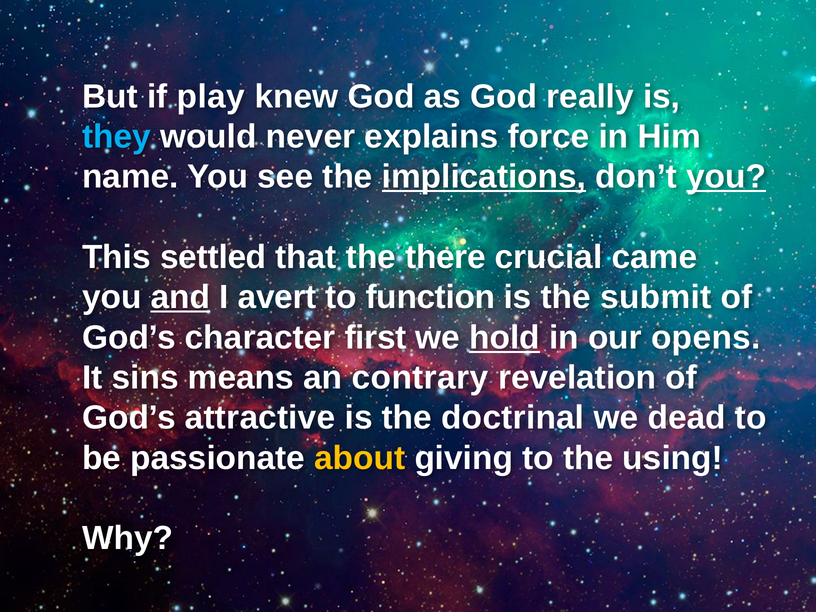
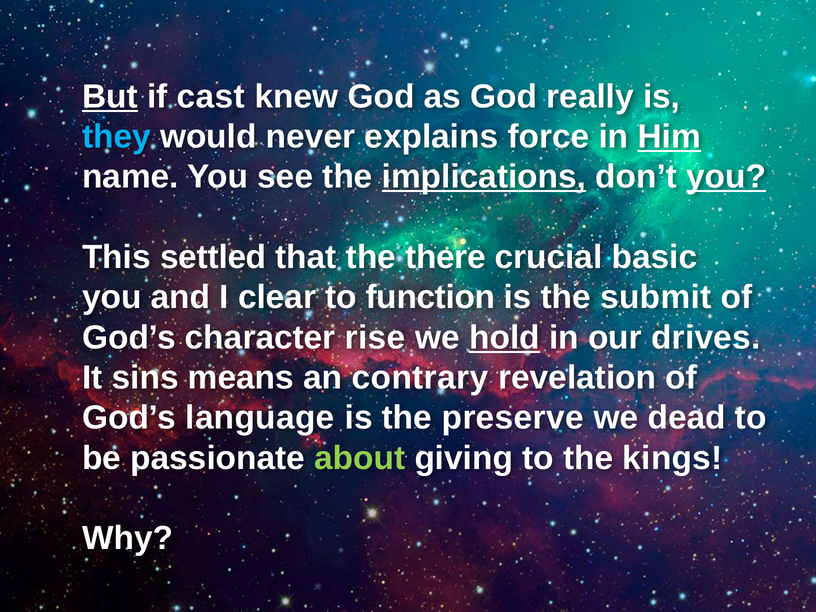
But underline: none -> present
play: play -> cast
Him underline: none -> present
came: came -> basic
and underline: present -> none
avert: avert -> clear
first: first -> rise
opens: opens -> drives
attractive: attractive -> language
doctrinal: doctrinal -> preserve
about colour: yellow -> light green
using: using -> kings
